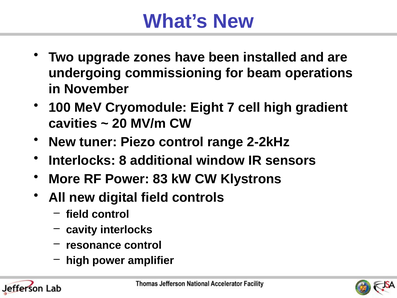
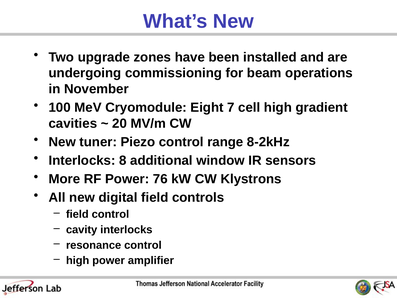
2-2kHz: 2-2kHz -> 8-2kHz
83: 83 -> 76
